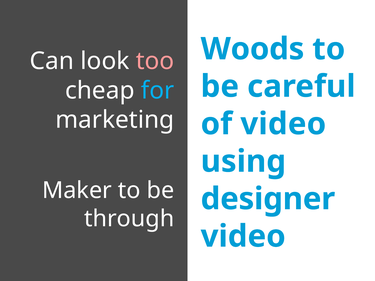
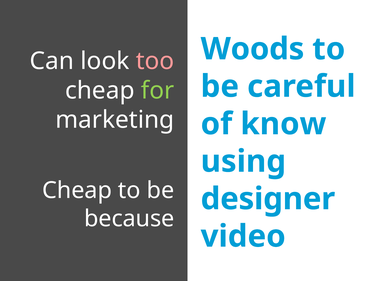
for colour: light blue -> light green
of video: video -> know
Maker at (77, 191): Maker -> Cheap
through: through -> because
